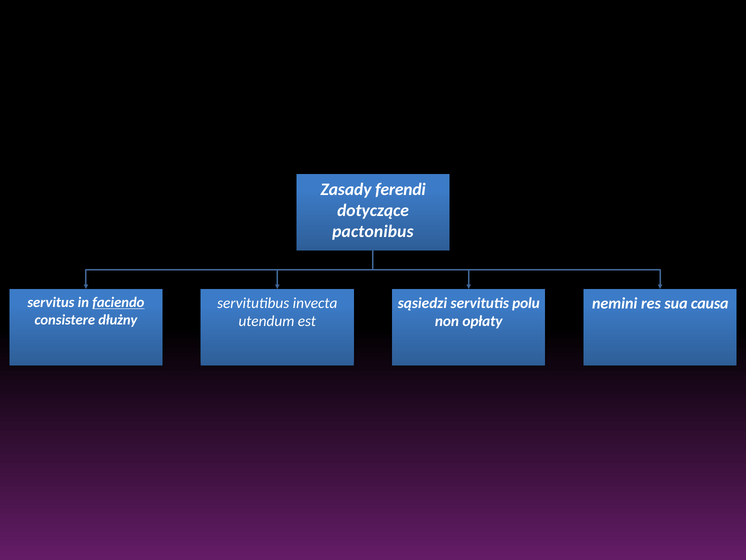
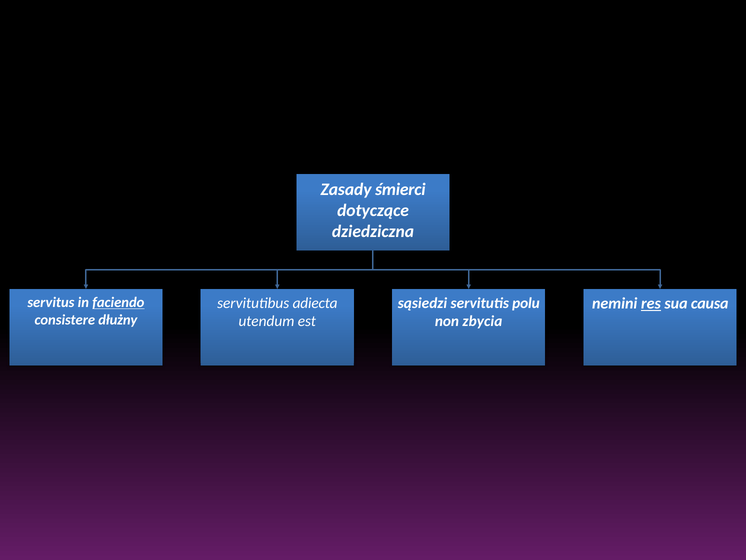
ferendi: ferendi -> śmierci
pactonibus: pactonibus -> dziedziczna
invecta: invecta -> adiecta
res underline: none -> present
opłaty: opłaty -> zbycia
